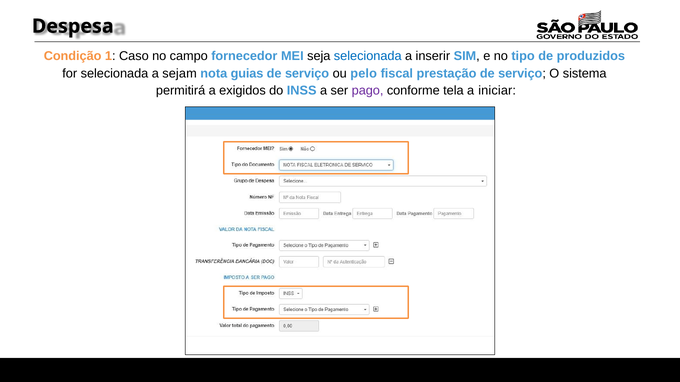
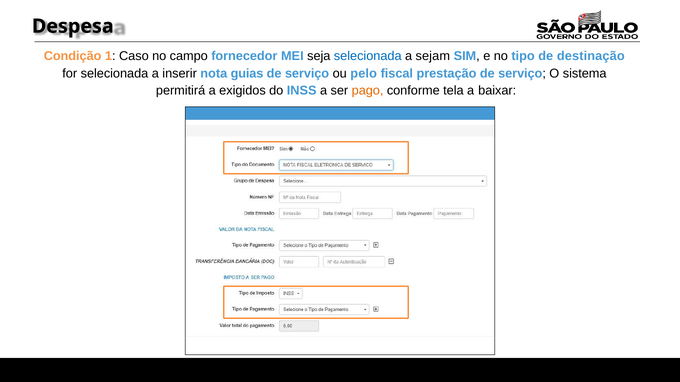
inserir: inserir -> sejam
produzidos: produzidos -> destinação
sejam: sejam -> inserir
pago colour: purple -> orange
iniciar: iniciar -> baixar
